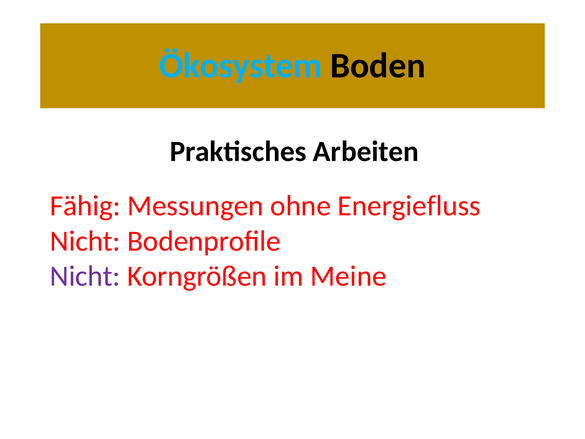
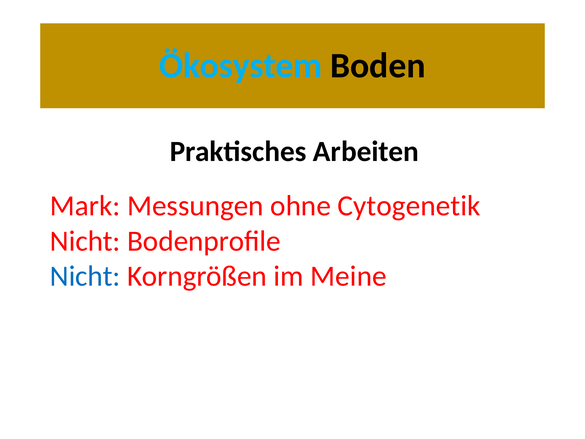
Fähig: Fähig -> Mark
Energiefluss: Energiefluss -> Cytogenetik
Nicht at (85, 276) colour: purple -> blue
